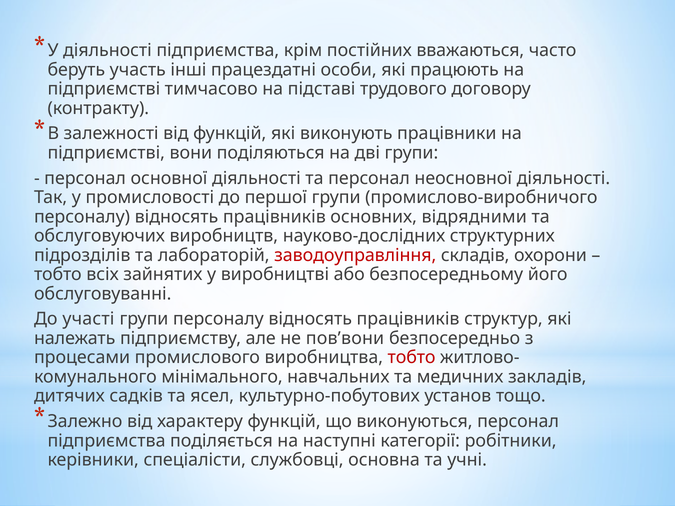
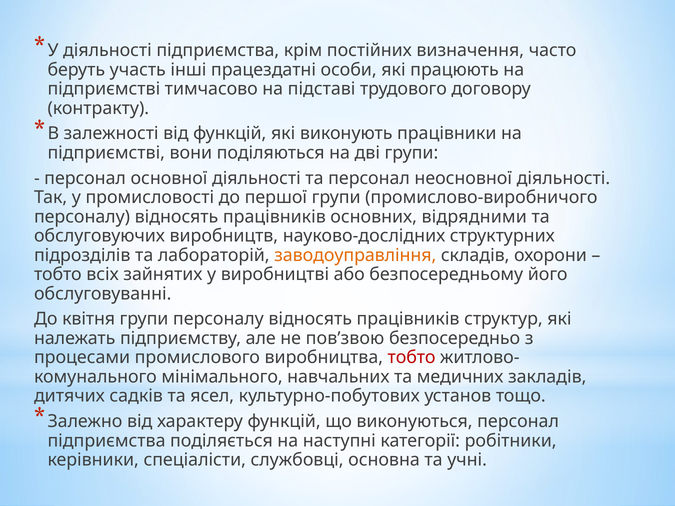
вважаються: вважаються -> визначення
заводоуправління colour: red -> orange
участі: участі -> квітня
пов’вони: пов’вони -> пов’звою
